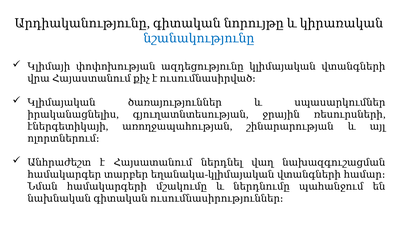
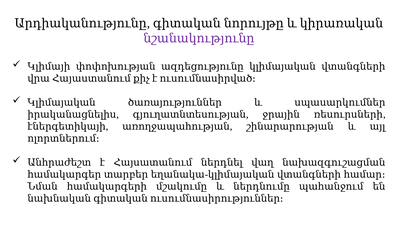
նշանակությունը colour: blue -> purple
